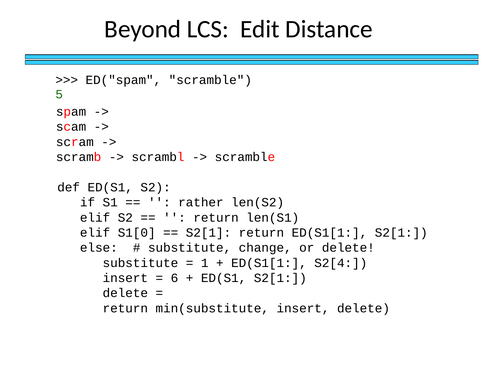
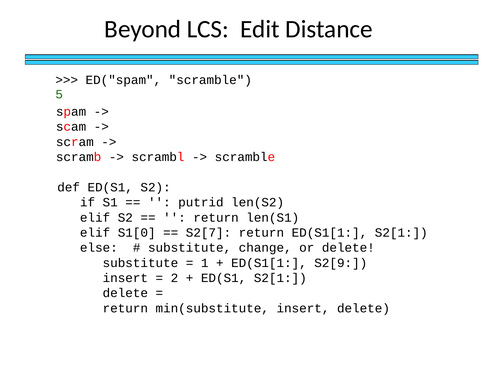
rather: rather -> putrid
S2[1 at (208, 233): S2[1 -> S2[7
S2[4: S2[4 -> S2[9
6: 6 -> 2
